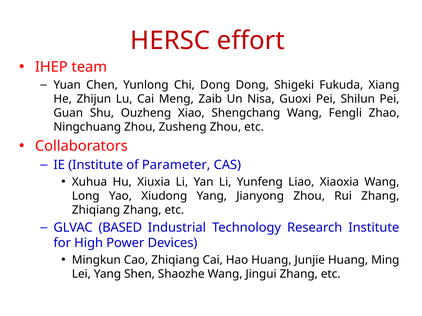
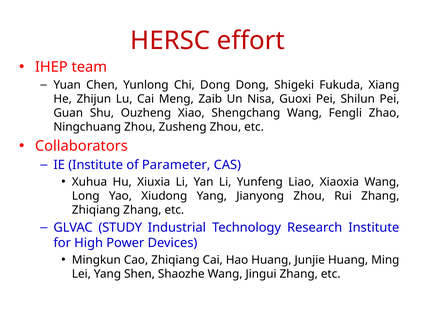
BASED: BASED -> STUDY
